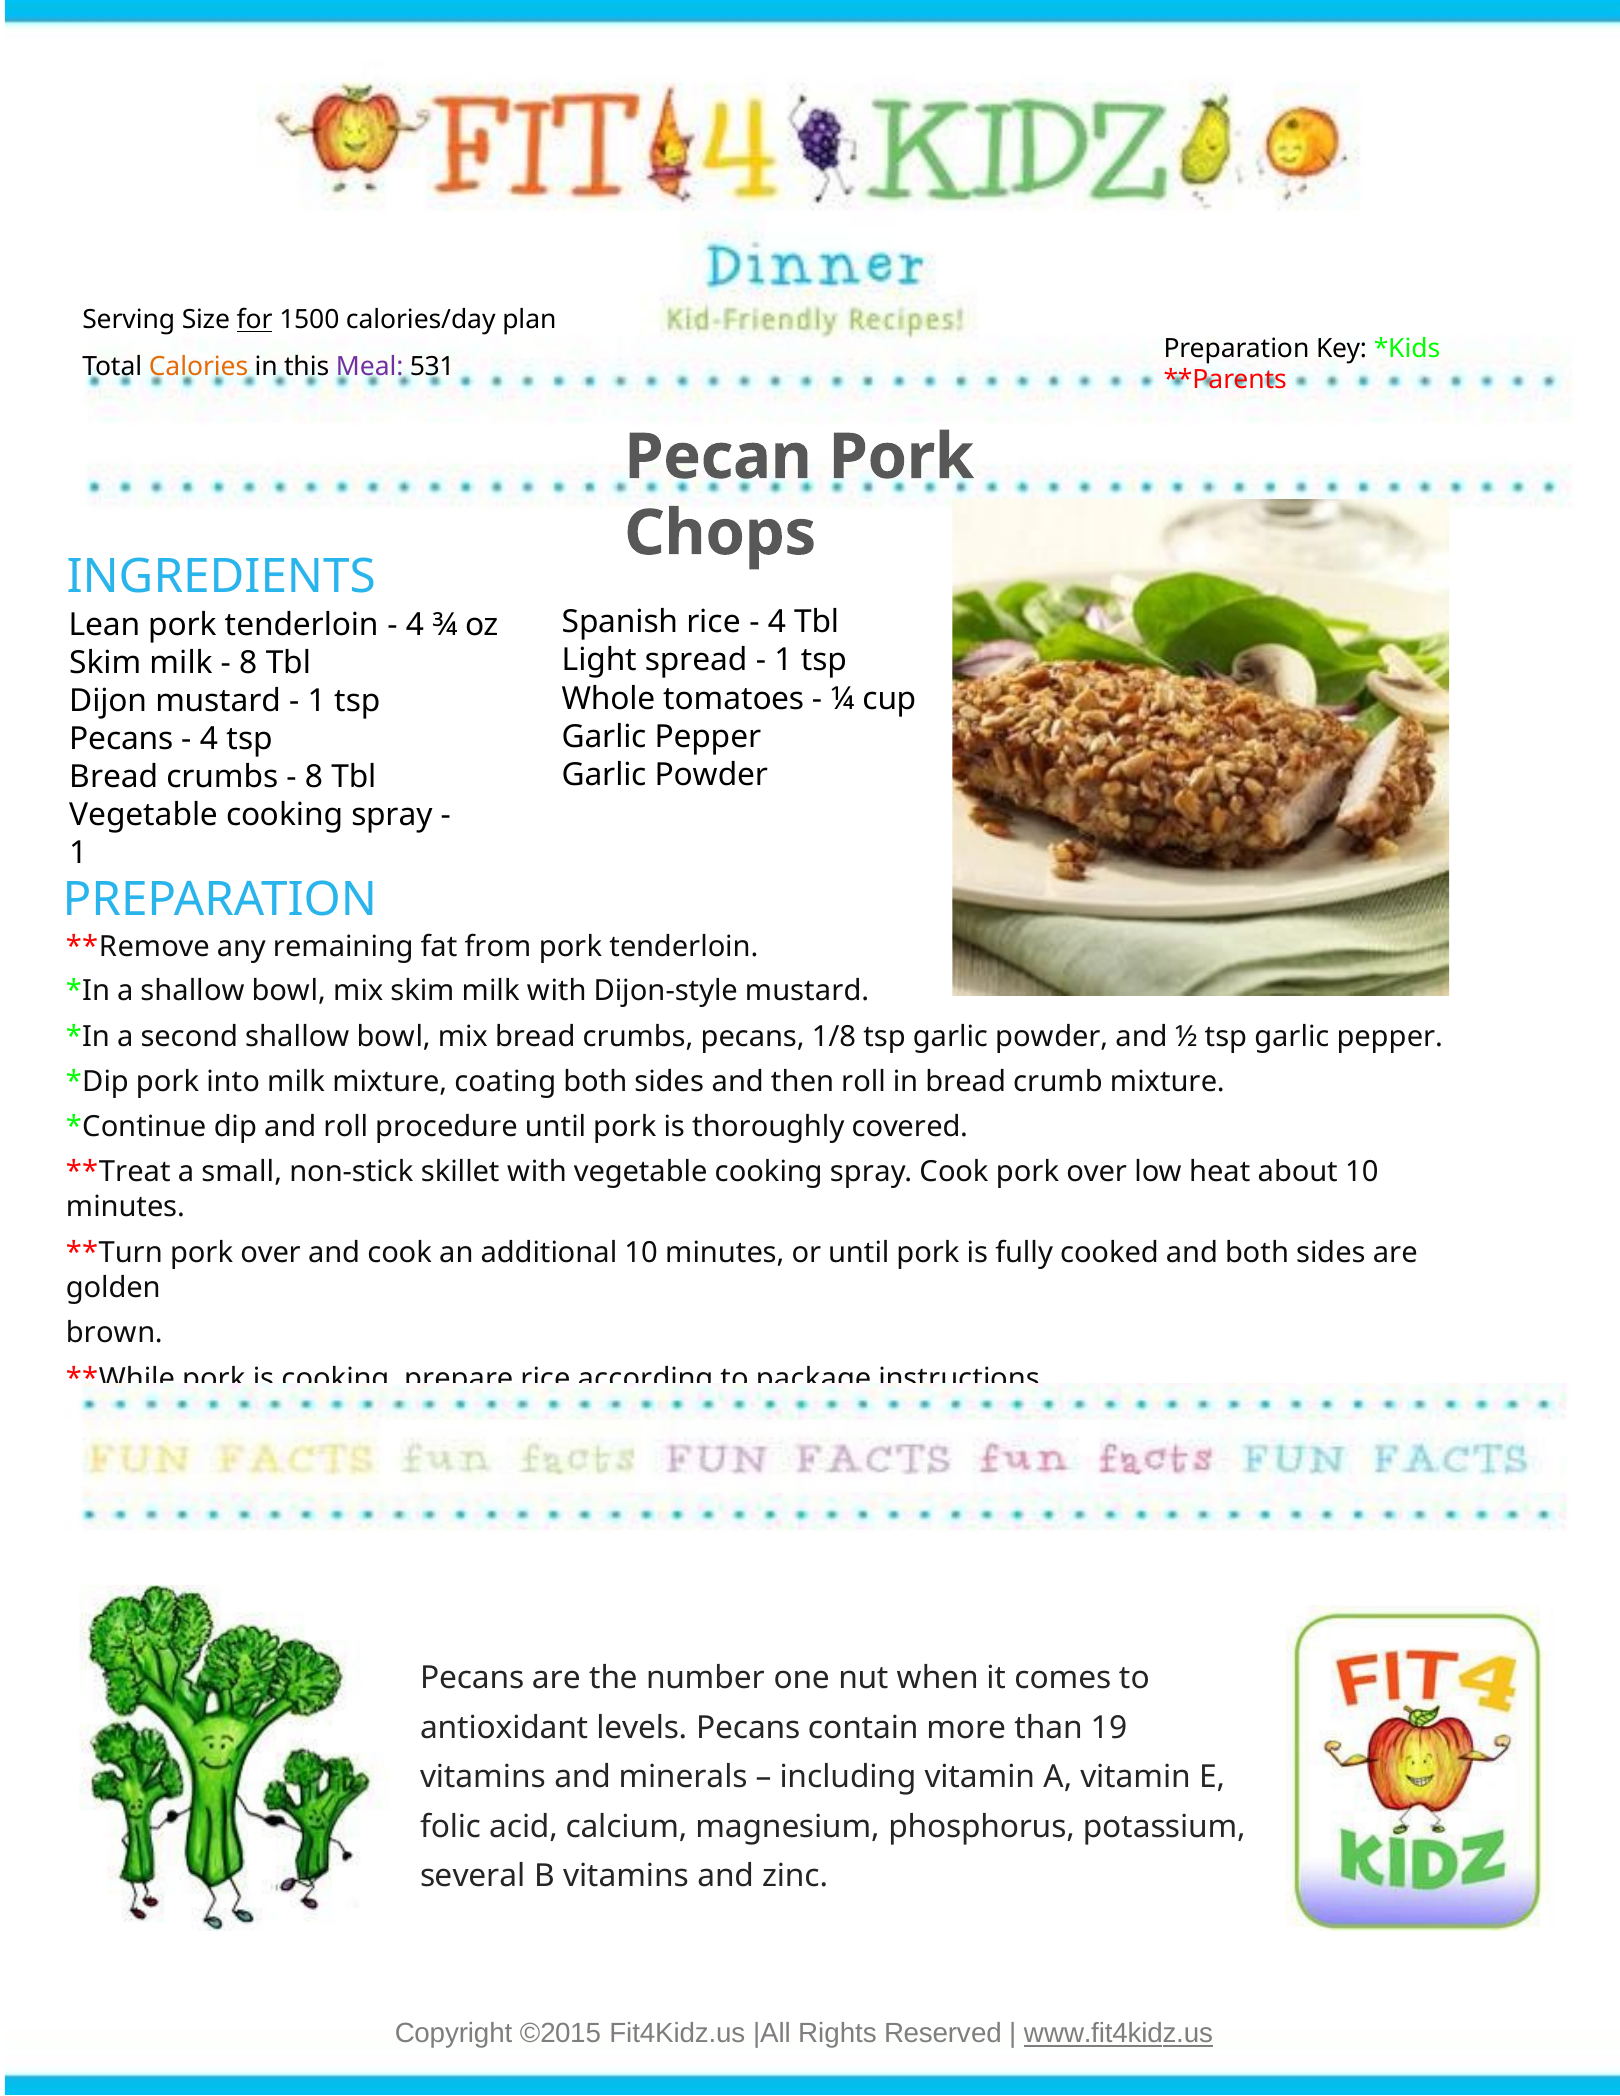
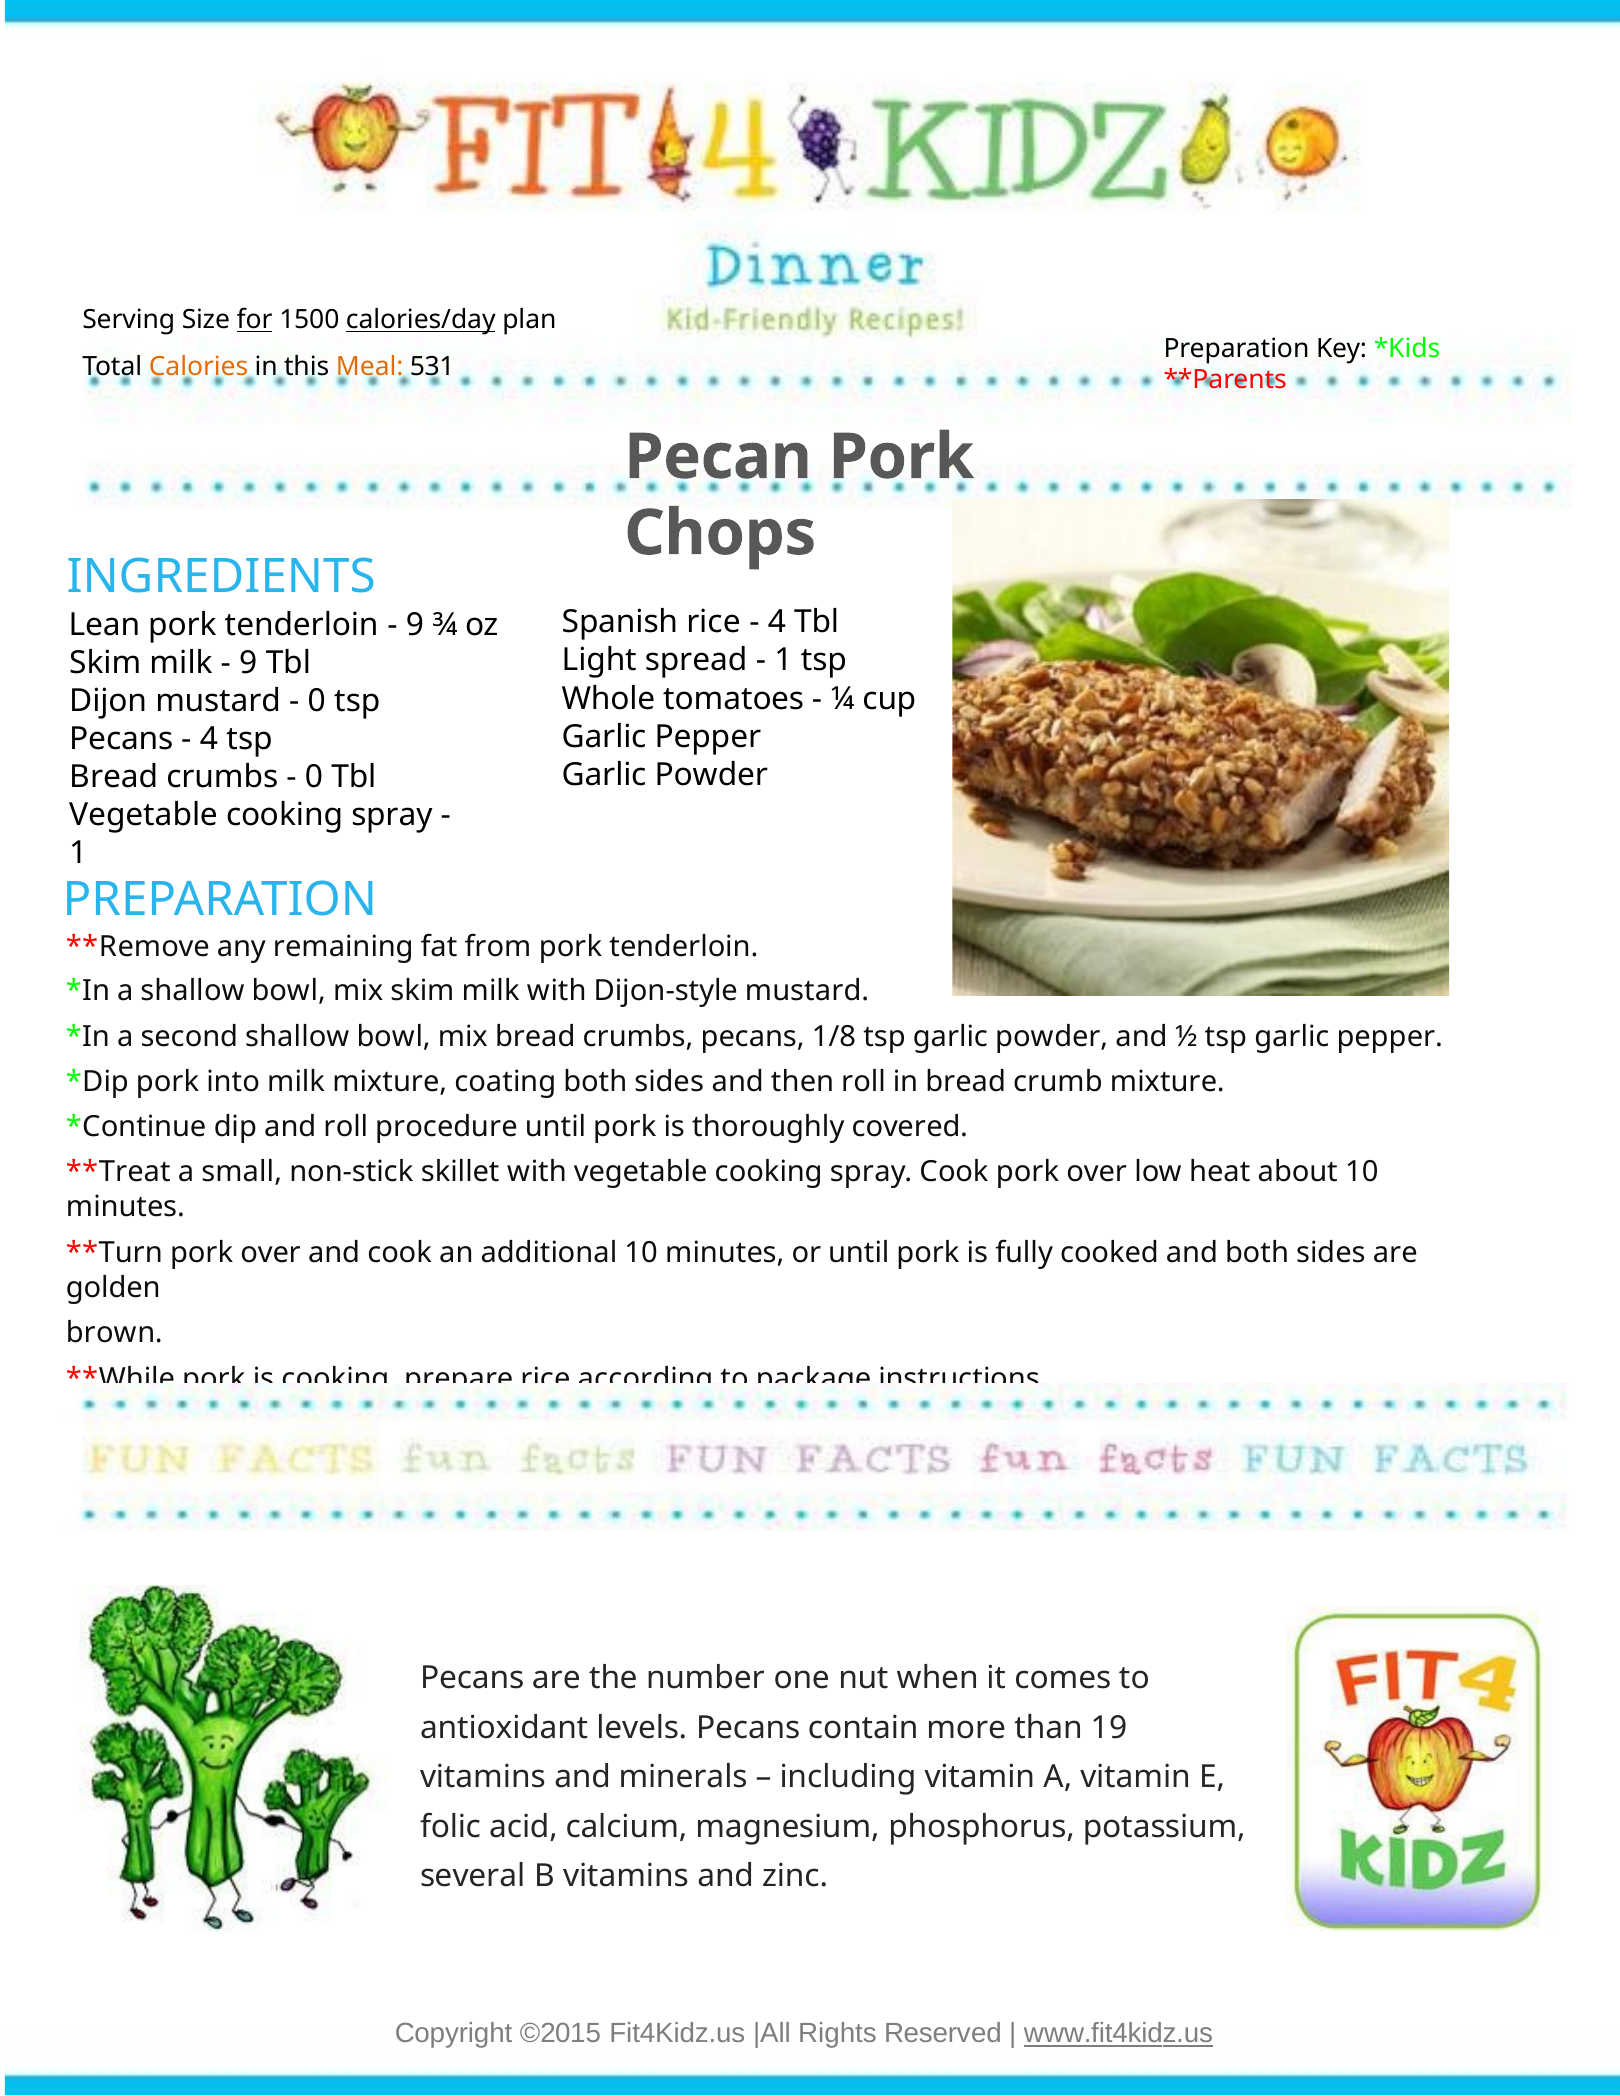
calories/day underline: none -> present
Meal colour: purple -> orange
4 at (415, 625): 4 -> 9
8 at (248, 663): 8 -> 9
1 at (317, 701): 1 -> 0
8 at (314, 777): 8 -> 0
